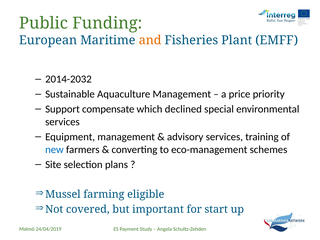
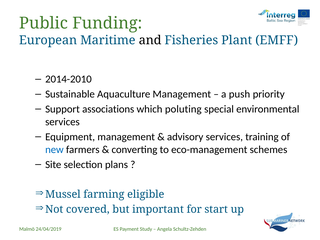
and colour: orange -> black
2014-2032: 2014-2032 -> 2014-2010
price: price -> push
compensate: compensate -> associations
declined: declined -> poluting
